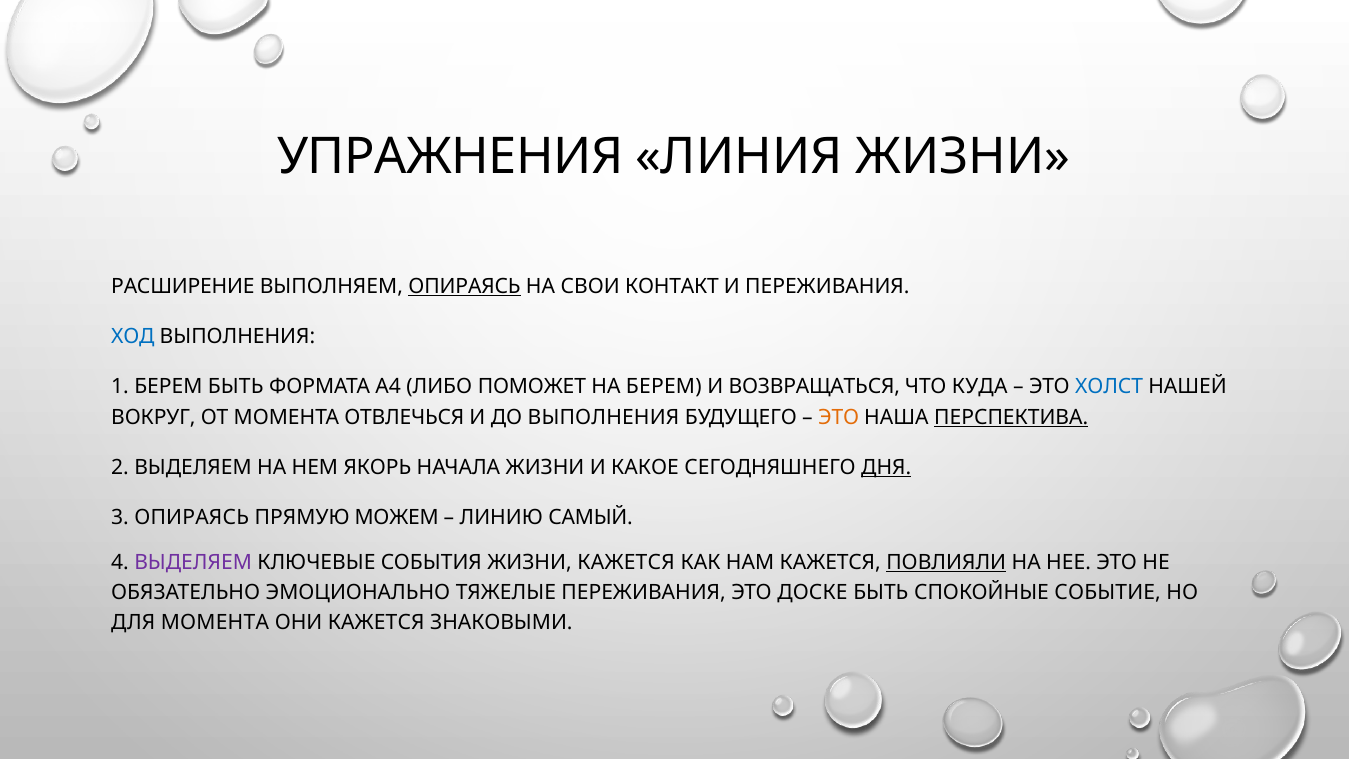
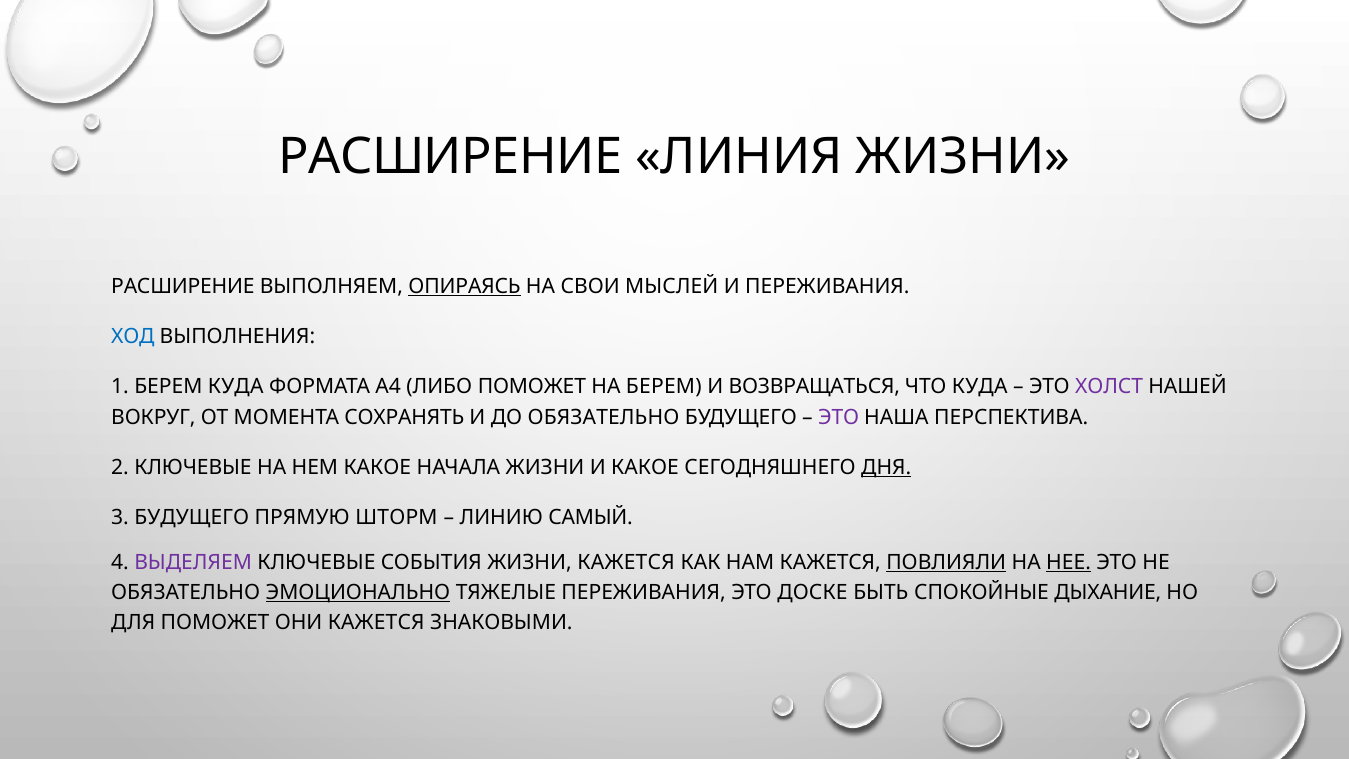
УПРАЖНЕНИЯ at (450, 156): УПРАЖНЕНИЯ -> РАСШИРЕНИЕ
КОНТАКТ: КОНТАКТ -> МЫСЛЕЙ
БЕРЕМ БЫТЬ: БЫТЬ -> КУДА
ХОЛСТ colour: blue -> purple
ОТВЛЕЧЬСЯ: ОТВЛЕЧЬСЯ -> СОХРАНЯТЬ
ДО ВЫПОЛНЕНИЯ: ВЫПОЛНЕНИЯ -> ОБЯЗАТЕЛЬНО
ЭТО at (839, 417) colour: orange -> purple
ПЕРСПЕКТИВА underline: present -> none
2 ВЫДЕЛЯЕМ: ВЫДЕЛЯЕМ -> КЛЮЧЕВЫЕ
НЕМ ЯКОРЬ: ЯКОРЬ -> КАКОЕ
3 ОПИРАЯСЬ: ОПИРАЯСЬ -> БУДУЩЕГО
МОЖЕМ: МОЖЕМ -> ШТОРМ
НЕЕ underline: none -> present
ЭМОЦИОНАЛЬНО underline: none -> present
СОБЫТИЕ: СОБЫТИЕ -> ДЫХАНИЕ
ДЛЯ МОМЕНТА: МОМЕНТА -> ПОМОЖЕТ
